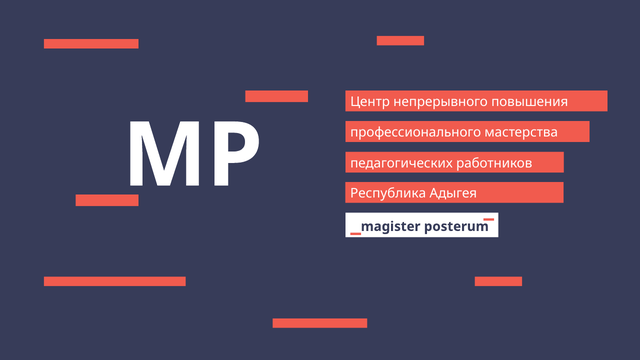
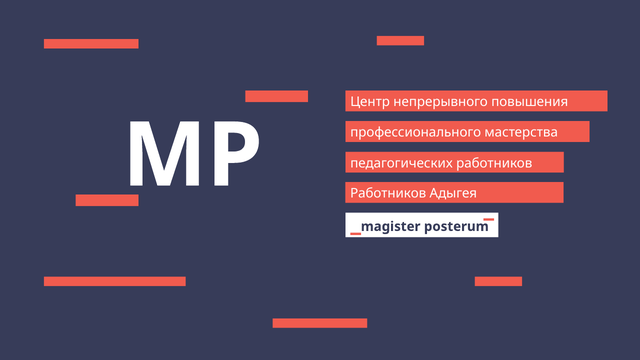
Республика at (388, 193): Республика -> Работников
